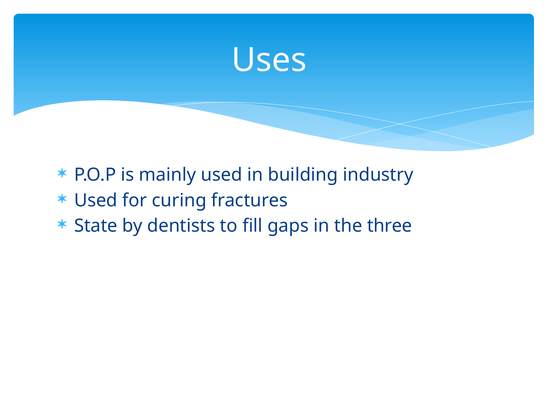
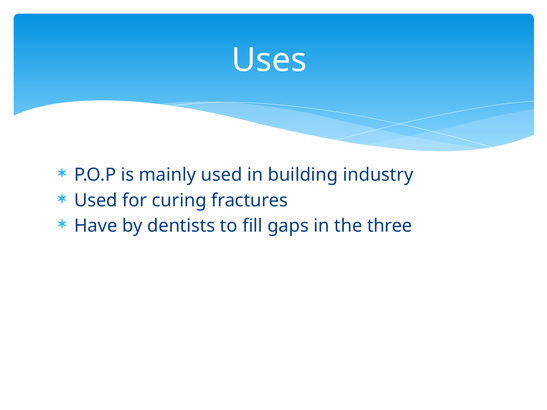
State: State -> Have
